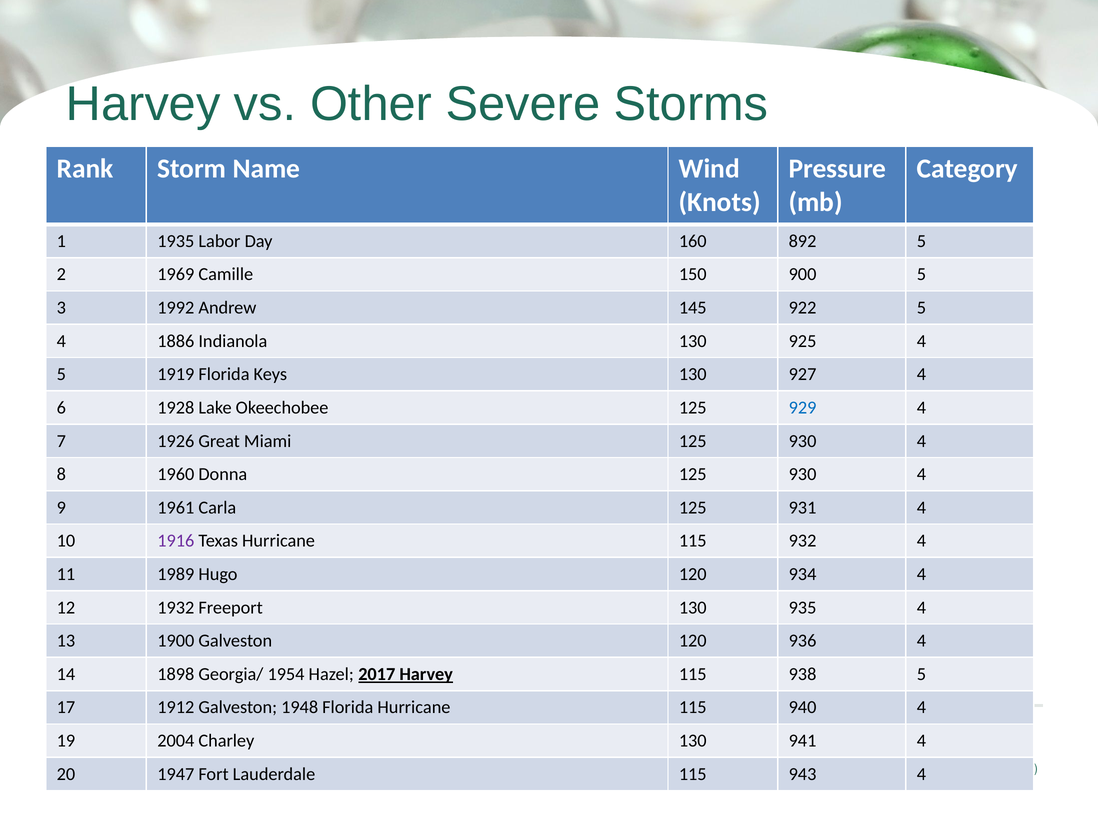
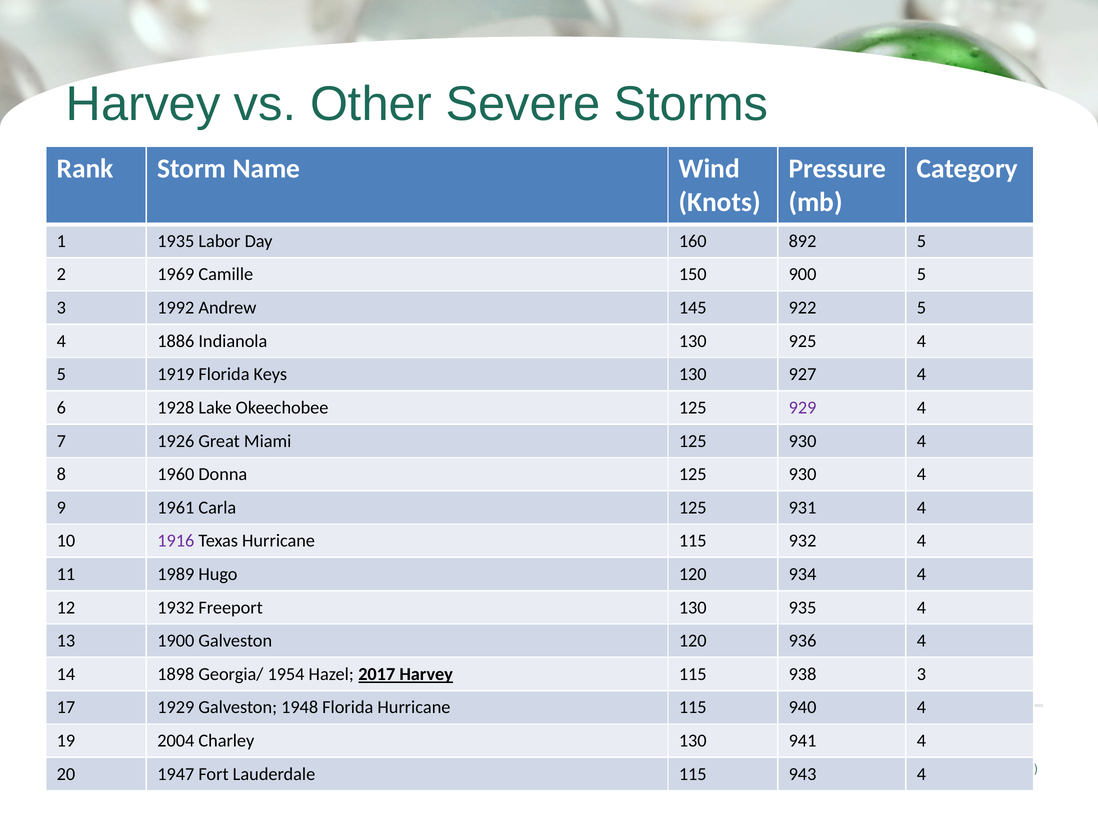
929 colour: blue -> purple
938 5: 5 -> 3
1912: 1912 -> 1929
